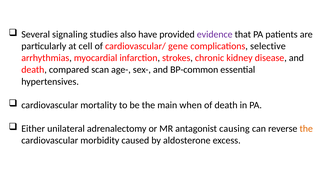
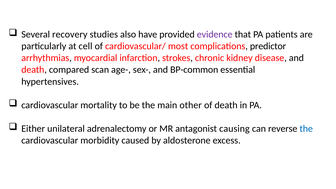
signaling: signaling -> recovery
gene: gene -> most
selective: selective -> predictor
when: when -> other
the at (306, 129) colour: orange -> blue
